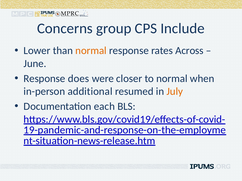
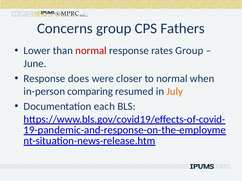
Include: Include -> Fathers
normal at (91, 51) colour: orange -> red
rates Across: Across -> Group
additional: additional -> comparing
